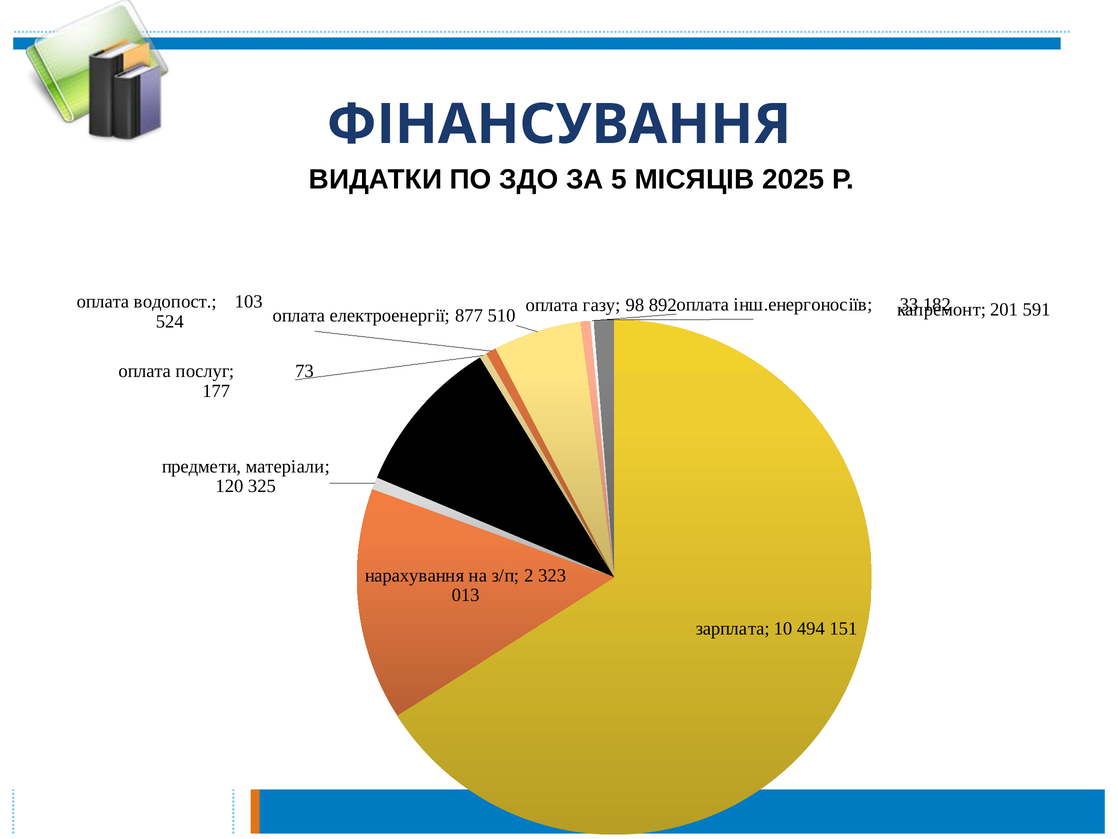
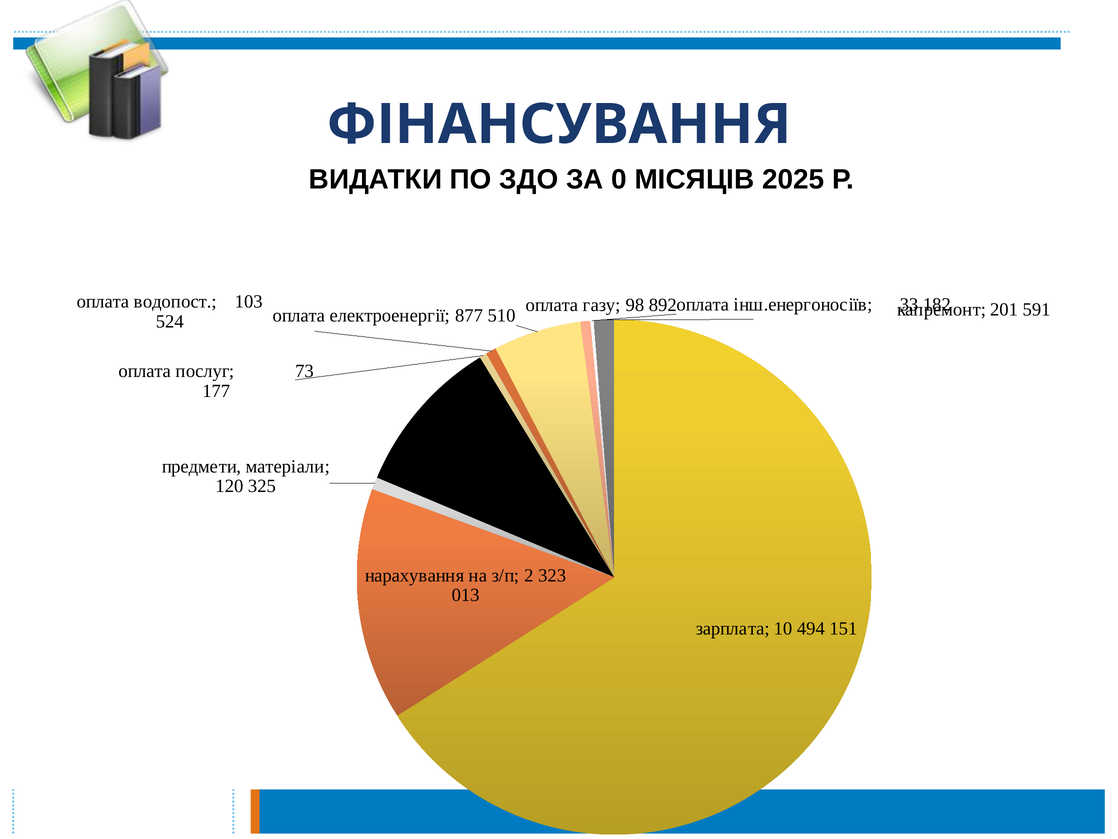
5: 5 -> 0
